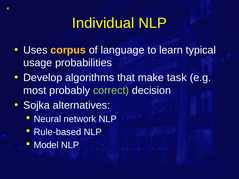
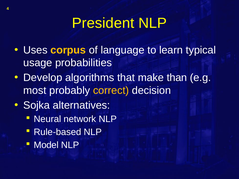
Individual: Individual -> President
task: task -> than
correct colour: light green -> yellow
